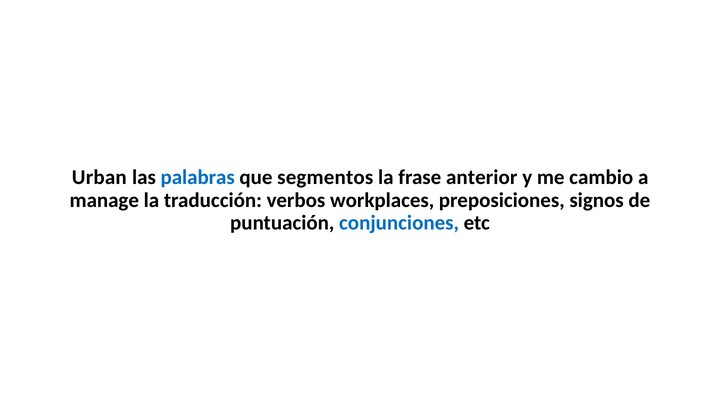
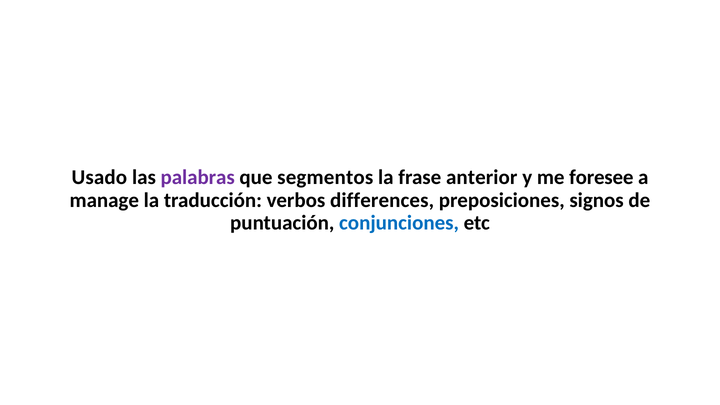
Urban: Urban -> Usado
palabras colour: blue -> purple
cambio: cambio -> foresee
workplaces: workplaces -> differences
